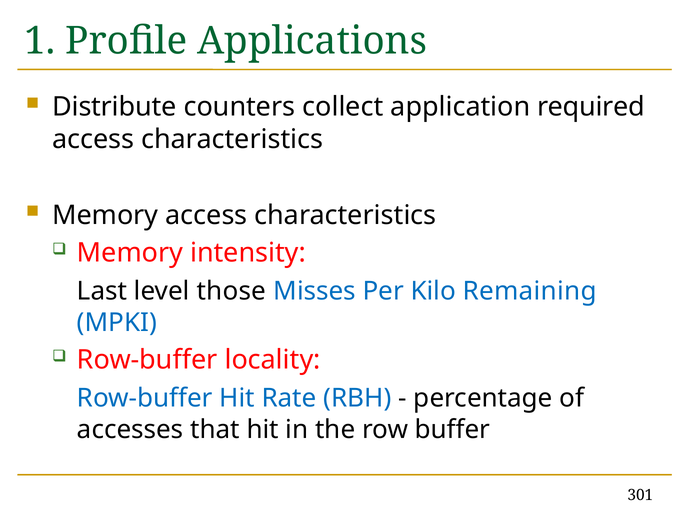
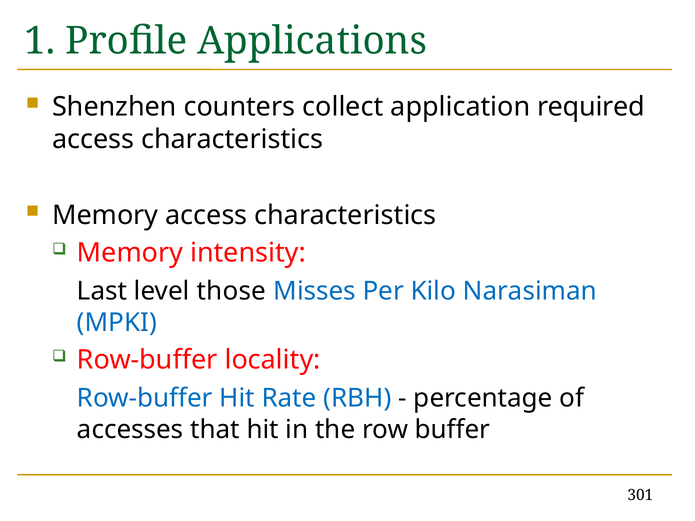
Distribute: Distribute -> Shenzhen
Remaining: Remaining -> Narasiman
